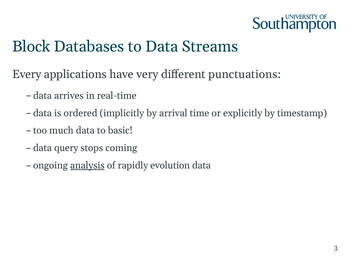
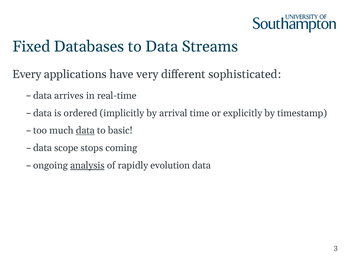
Block: Block -> Fixed
punctuations: punctuations -> sophisticated
data at (85, 131) underline: none -> present
query: query -> scope
